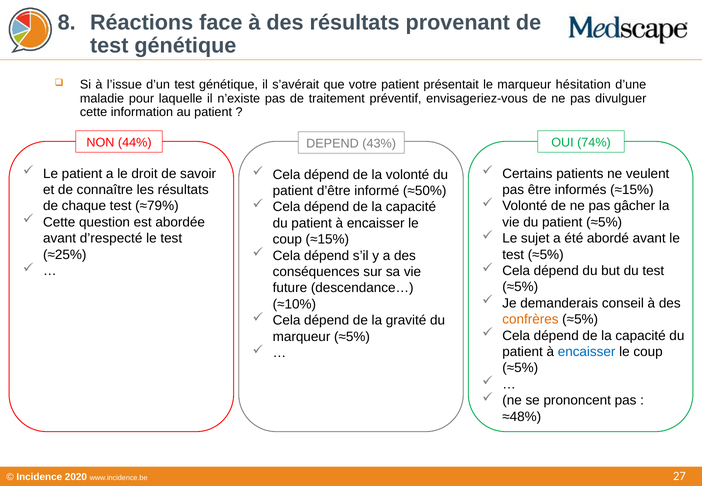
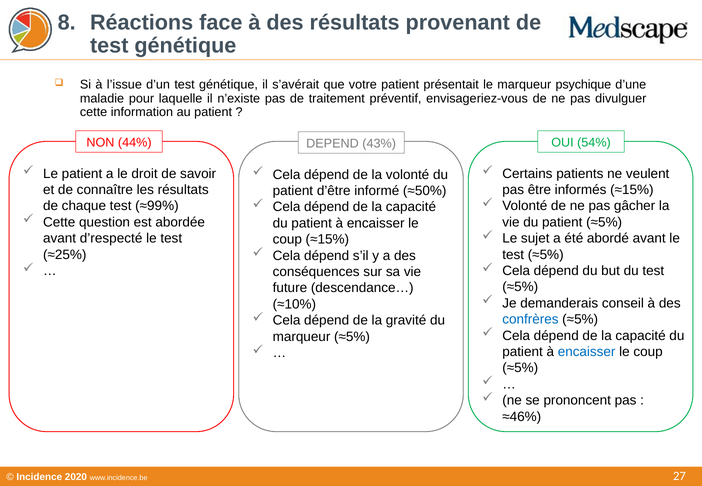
hésitation: hésitation -> psychique
74%: 74% -> 54%
≈79%: ≈79% -> ≈99%
confrères colour: orange -> blue
≈48%: ≈48% -> ≈46%
